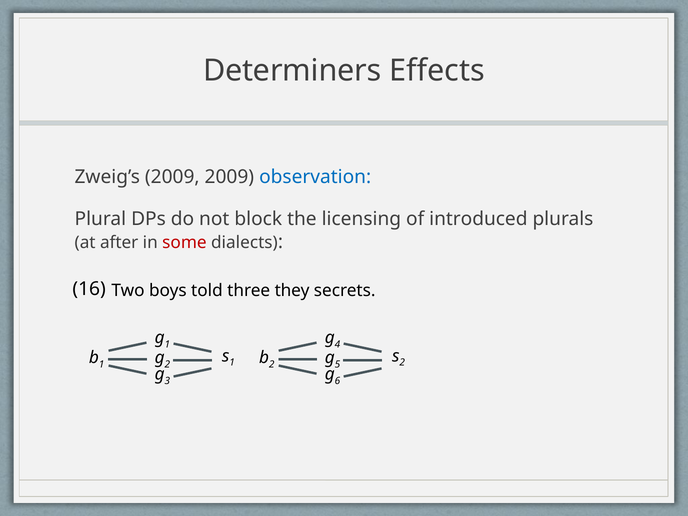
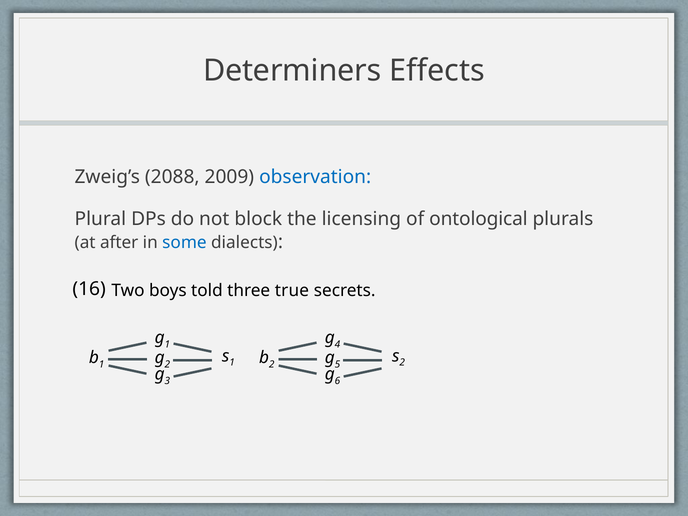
Zweig’s 2009: 2009 -> 2088
introduced: introduced -> ontological
some colour: red -> blue
they: they -> true
